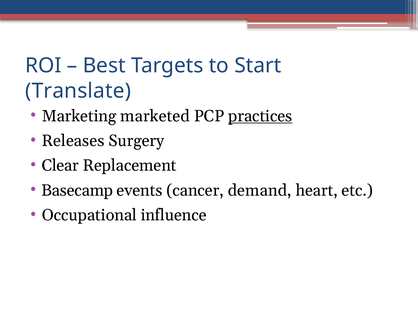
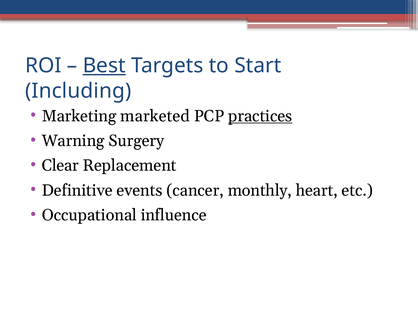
Best underline: none -> present
Translate: Translate -> Including
Releases: Releases -> Warning
Basecamp: Basecamp -> Definitive
demand: demand -> monthly
